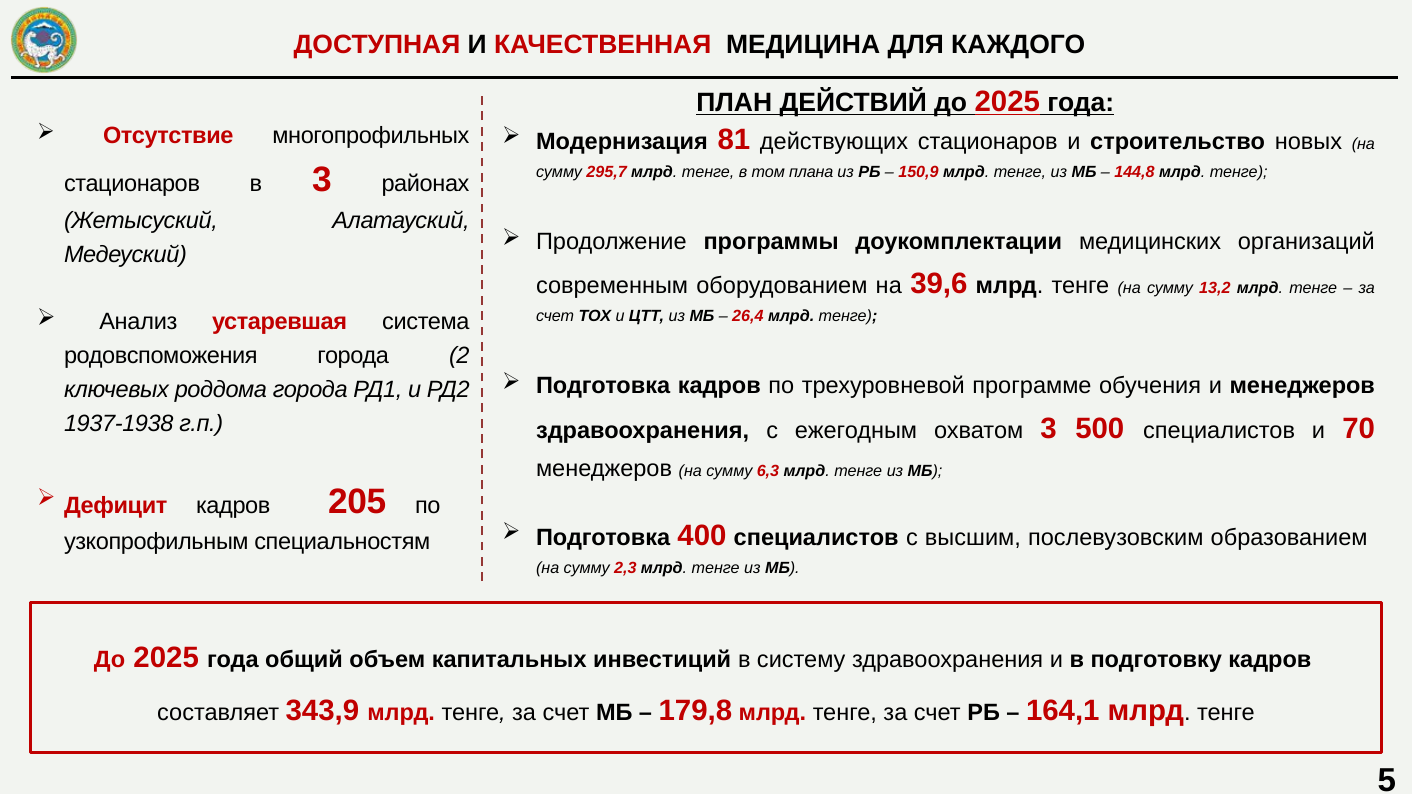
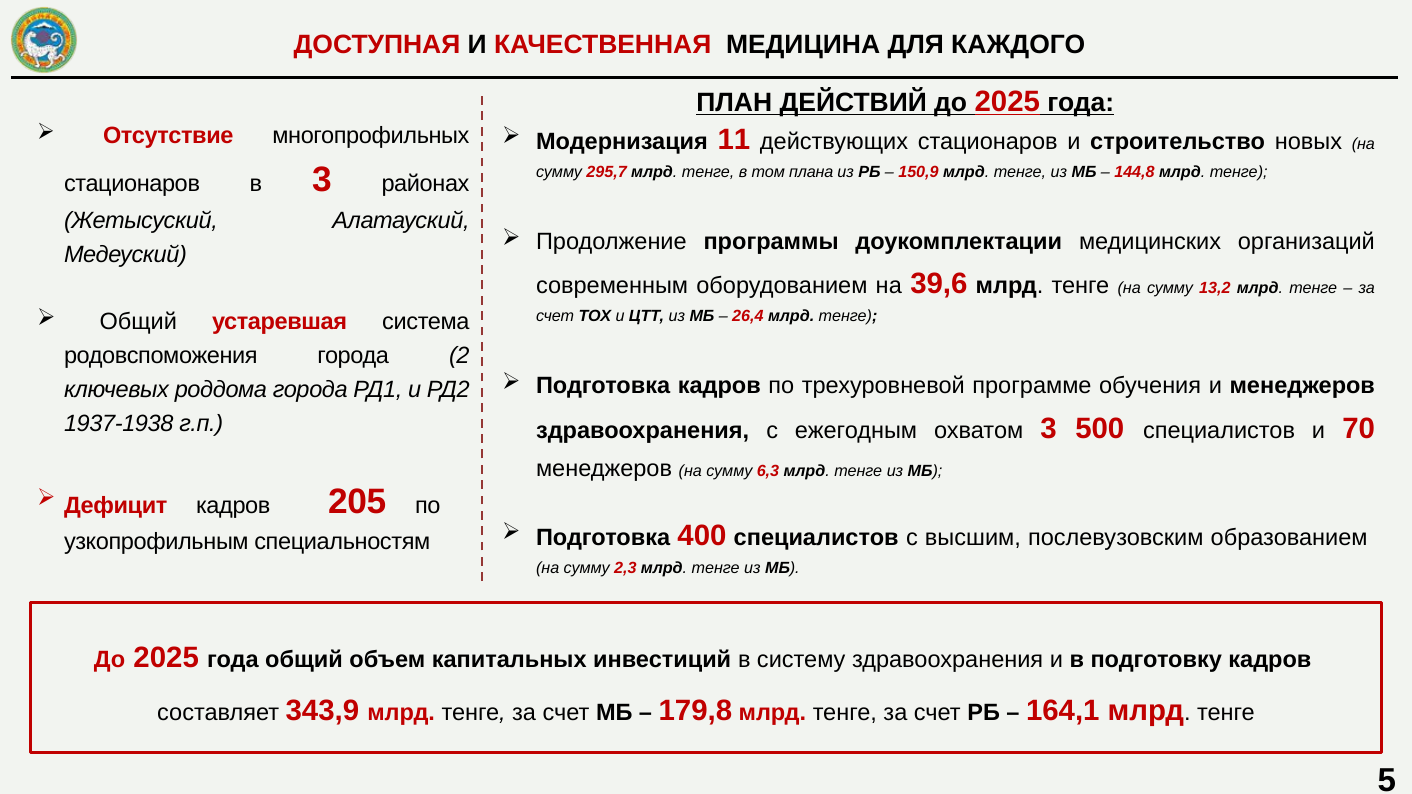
81: 81 -> 11
Анализ at (138, 322): Анализ -> Общий
